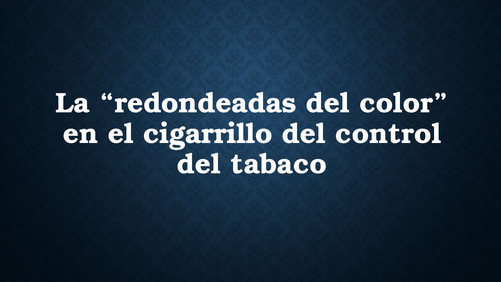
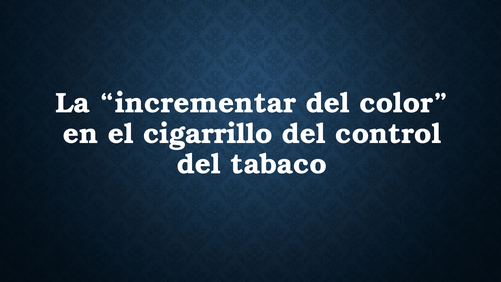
redondeadas: redondeadas -> incrementar
